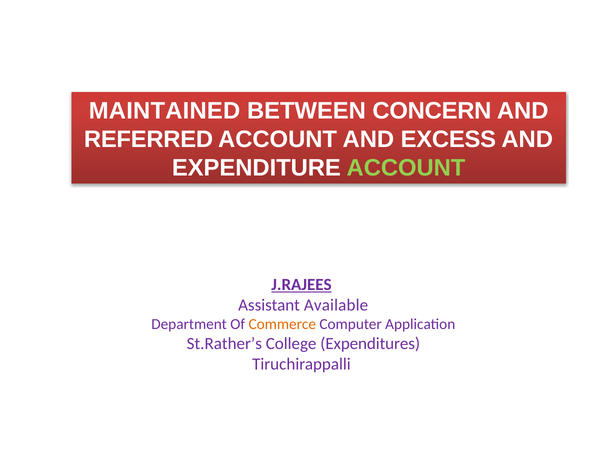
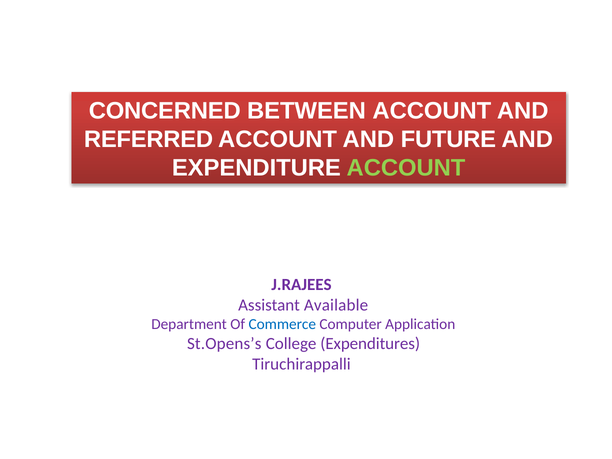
MAINTAINED: MAINTAINED -> CONCERNED
BETWEEN CONCERN: CONCERN -> ACCOUNT
EXCESS: EXCESS -> FUTURE
J.RAJEES underline: present -> none
Commerce colour: orange -> blue
St.Rather’s: St.Rather’s -> St.Opens’s
